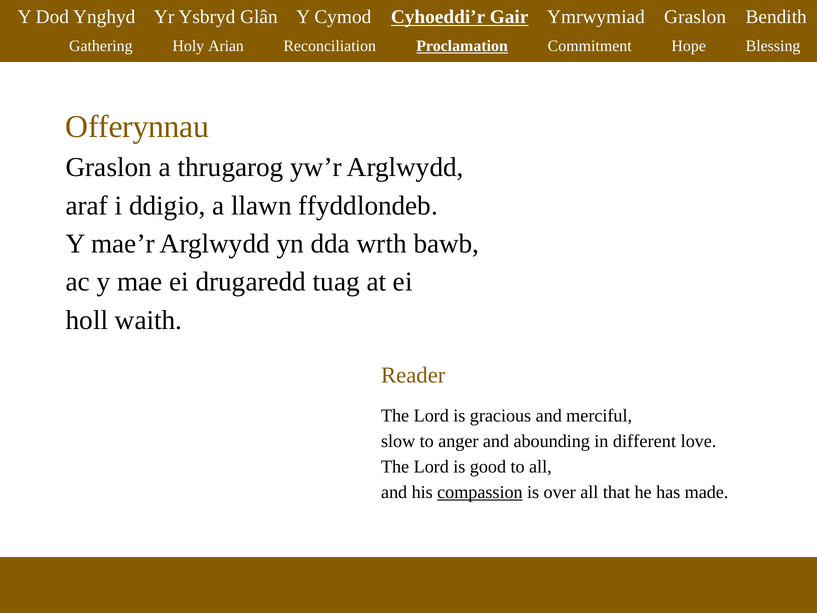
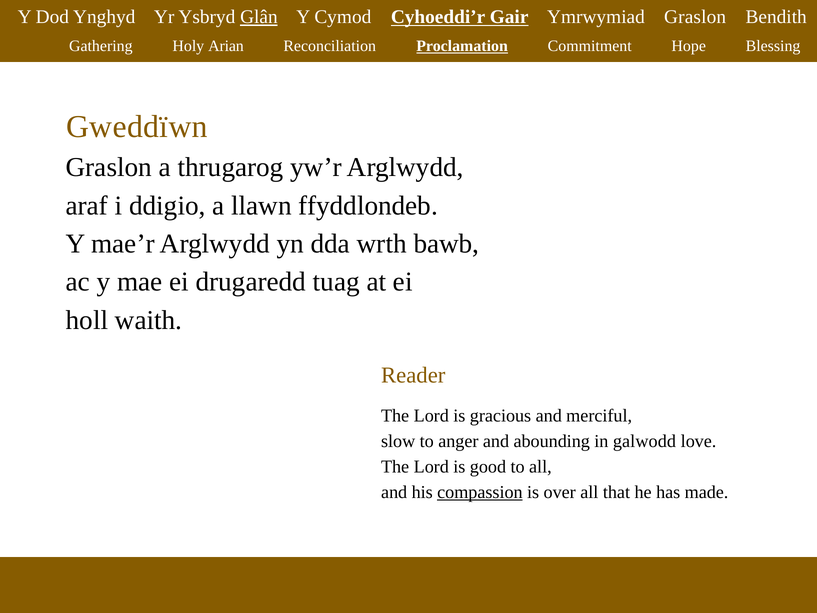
Glân underline: none -> present
Offerynnau: Offerynnau -> Gweddïwn
different: different -> galwodd
